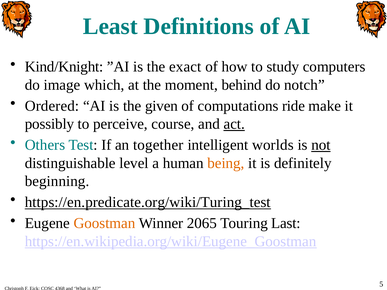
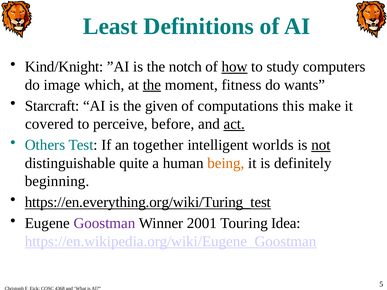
exact: exact -> notch
how underline: none -> present
the at (152, 85) underline: none -> present
behind: behind -> fitness
notch: notch -> wants
Ordered: Ordered -> Starcraft
ride: ride -> this
possibly: possibly -> covered
course: course -> before
level: level -> quite
https://en.predicate.org/wiki/Turing_test: https://en.predicate.org/wiki/Turing_test -> https://en.everything.org/wiki/Turing_test
Goostman colour: orange -> purple
2065: 2065 -> 2001
Last: Last -> Idea
